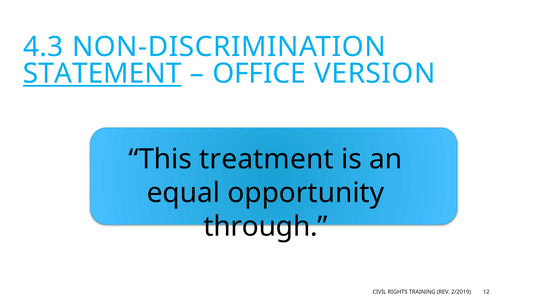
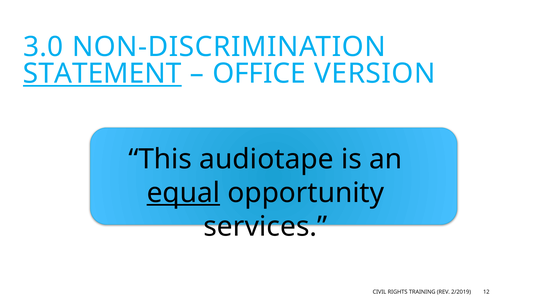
4.3: 4.3 -> 3.0
treatment: treatment -> audiotape
equal underline: none -> present
through: through -> services
